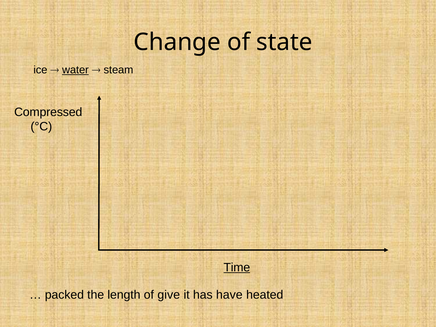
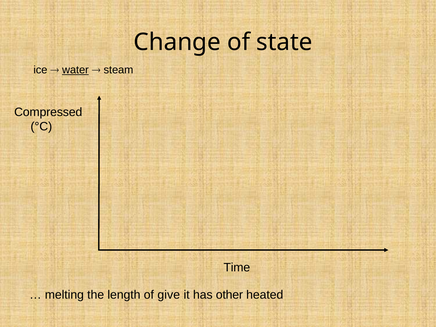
Time underline: present -> none
packed: packed -> melting
have: have -> other
